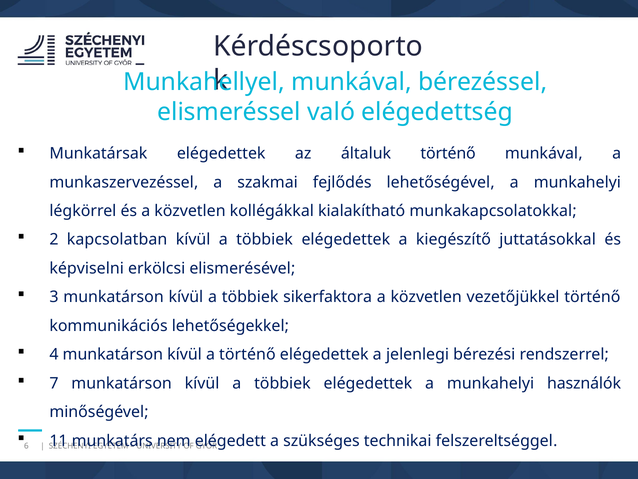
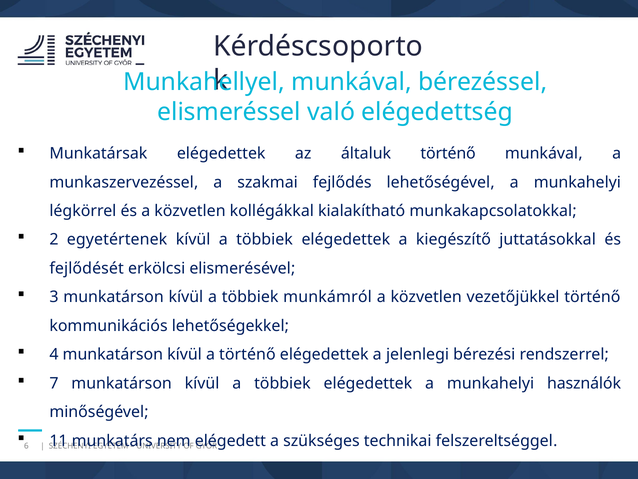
kapcsolatban: kapcsolatban -> egyetértenek
képviselni: képviselni -> fejlődését
sikerfaktora: sikerfaktora -> munkámról
